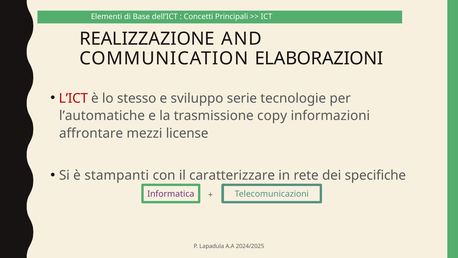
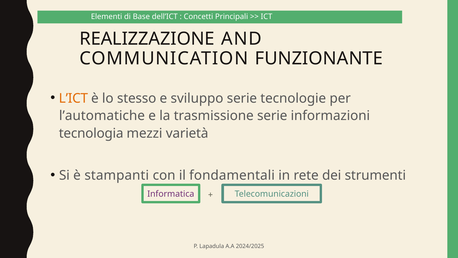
ELABORAZIONI: ELABORAZIONI -> FUNZIONANTE
L’ICT colour: red -> orange
trasmissione copy: copy -> serie
affrontare: affrontare -> tecnologia
license: license -> varietà
caratterizzare: caratterizzare -> fondamentali
specifiche: specifiche -> strumenti
